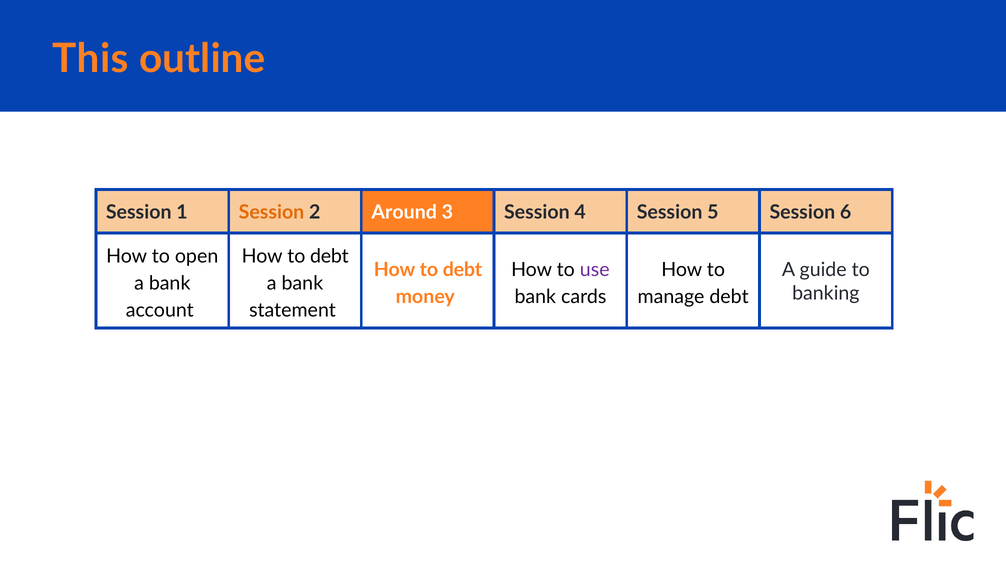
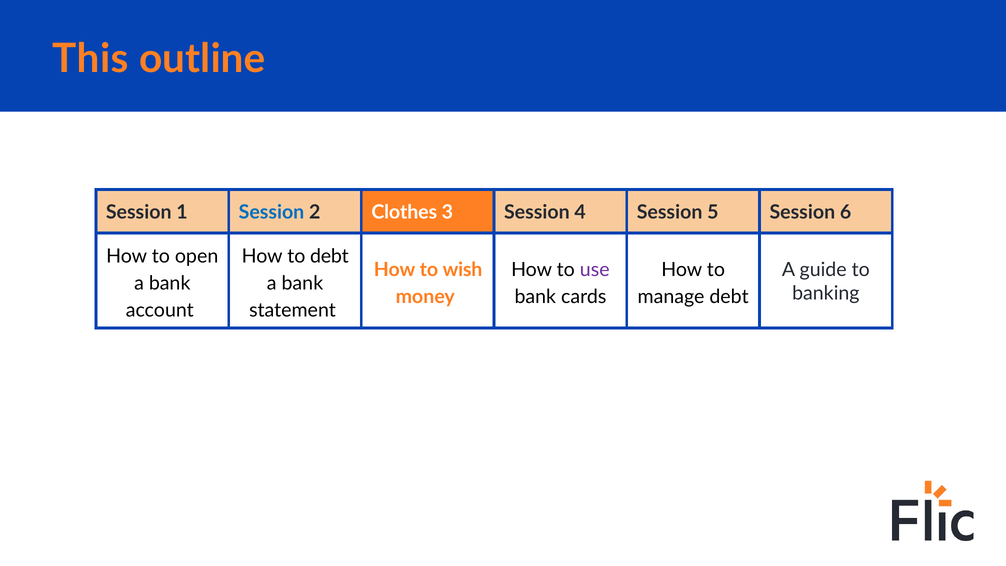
Session at (271, 212) colour: orange -> blue
Around: Around -> Clothes
debt at (462, 270): debt -> wish
